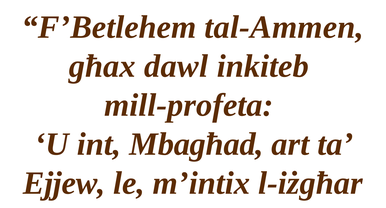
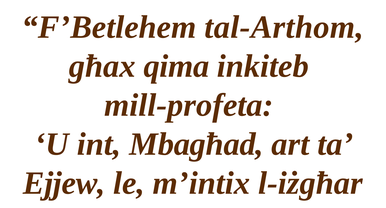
tal-Ammen: tal-Ammen -> tal-Arthom
dawl: dawl -> qima
